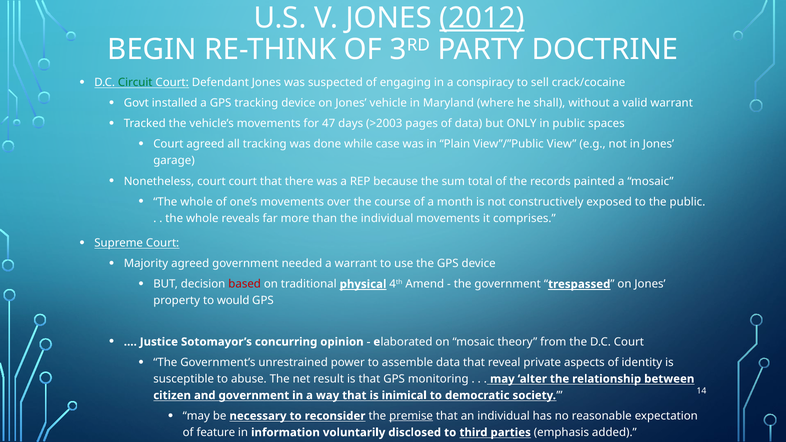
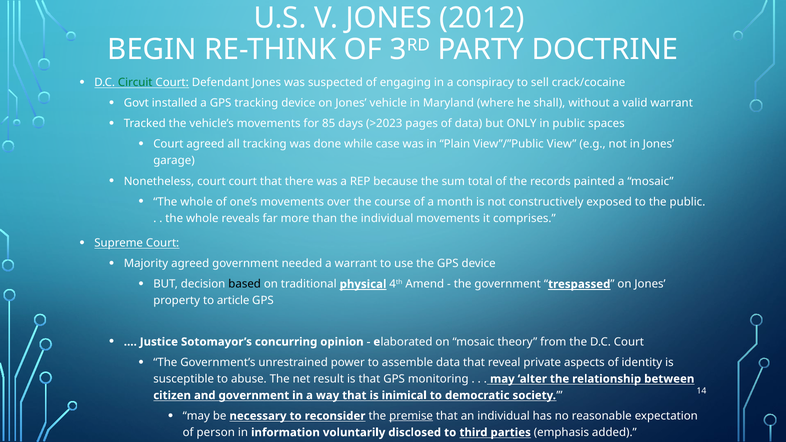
2012 underline: present -> none
47: 47 -> 85
>2003: >2003 -> >2023
based colour: red -> black
would: would -> article
feature: feature -> person
